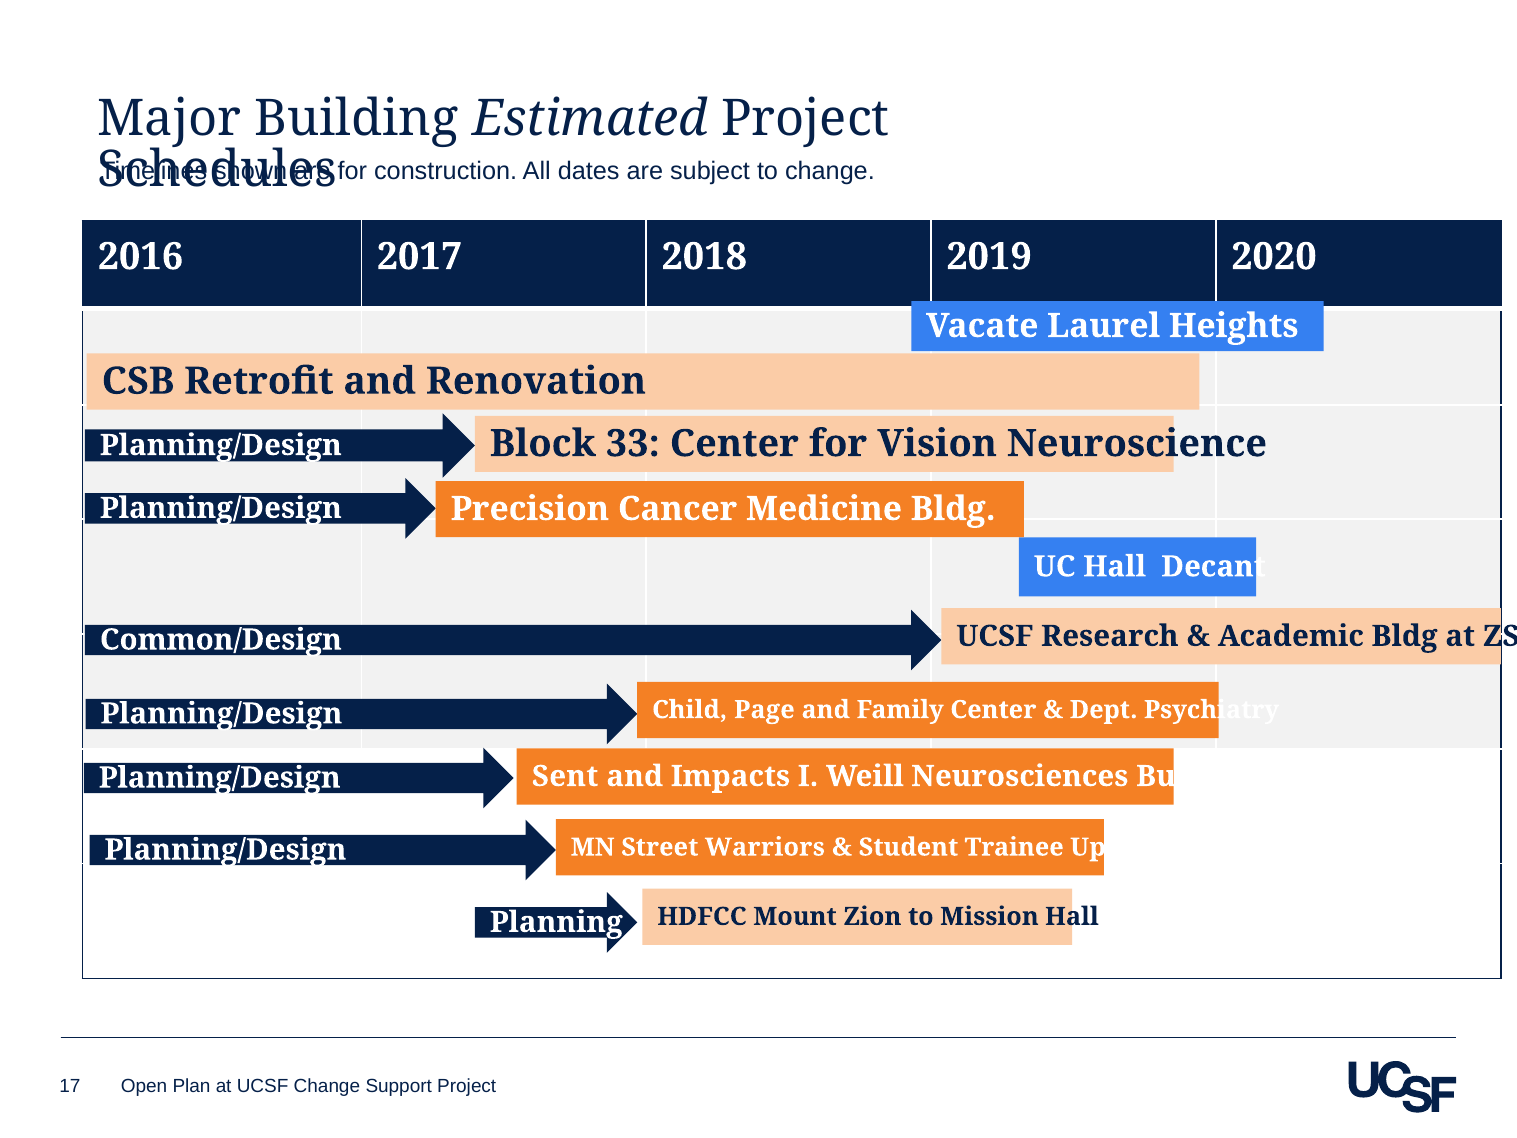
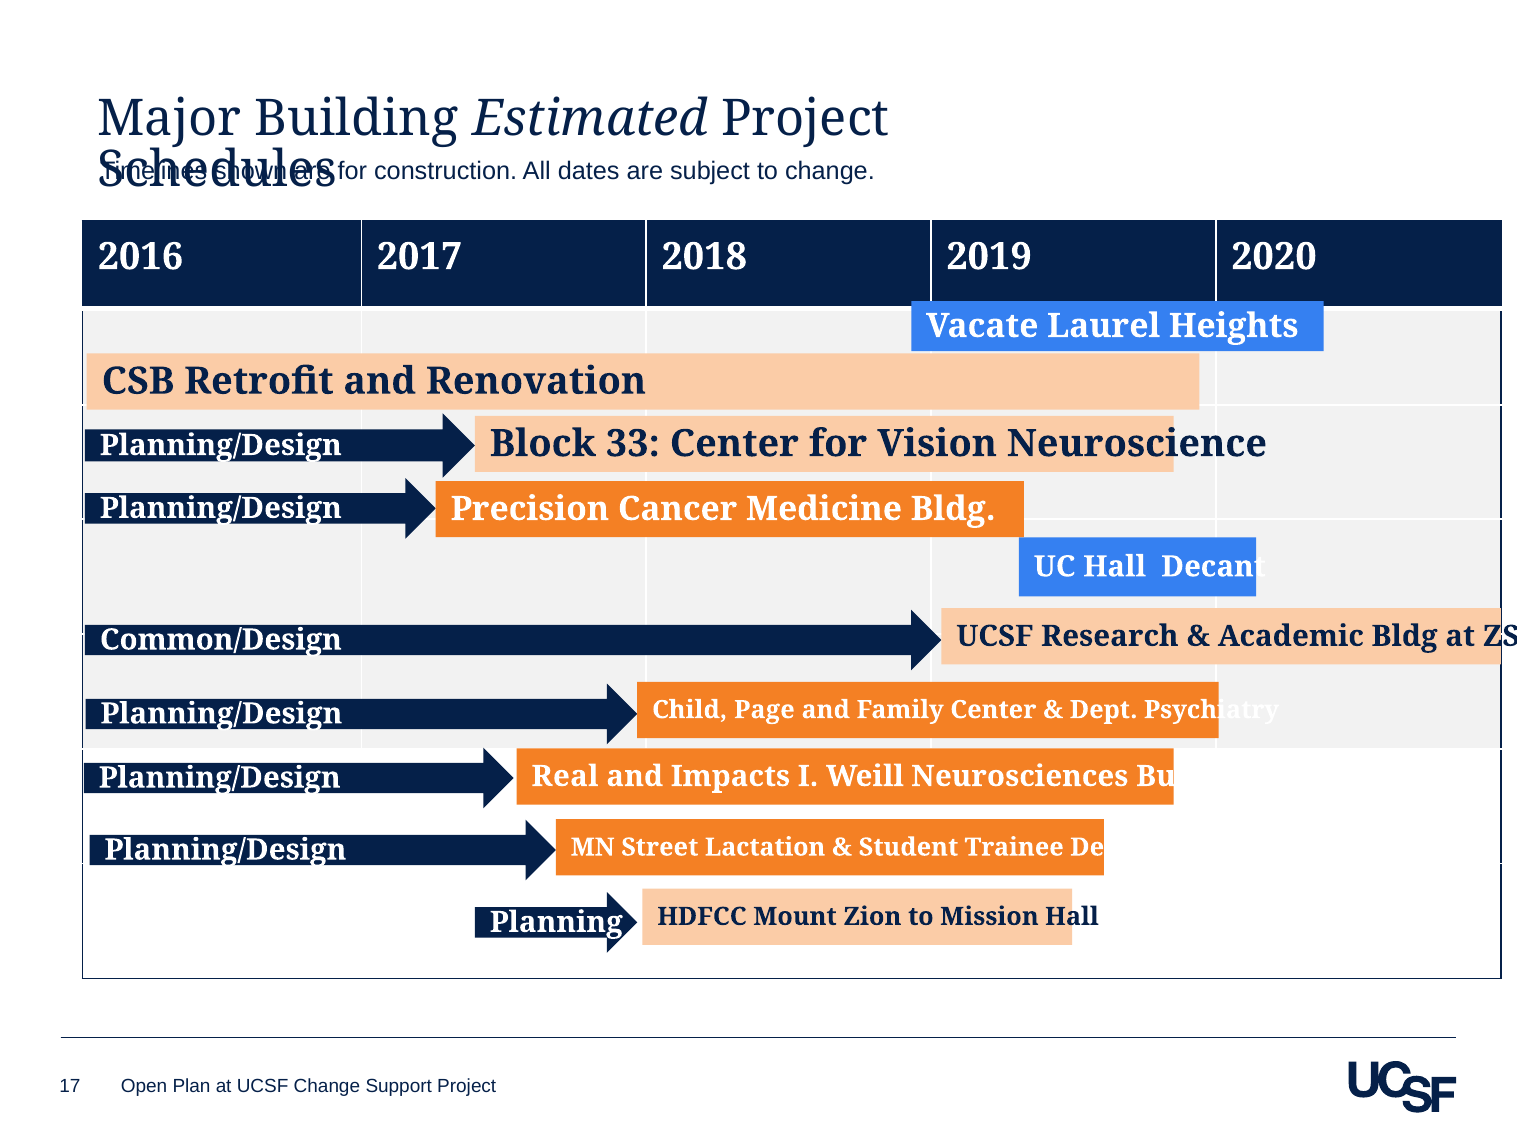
Sent: Sent -> Real
Warriors: Warriors -> Lactation
Updates: Updates -> Develop
